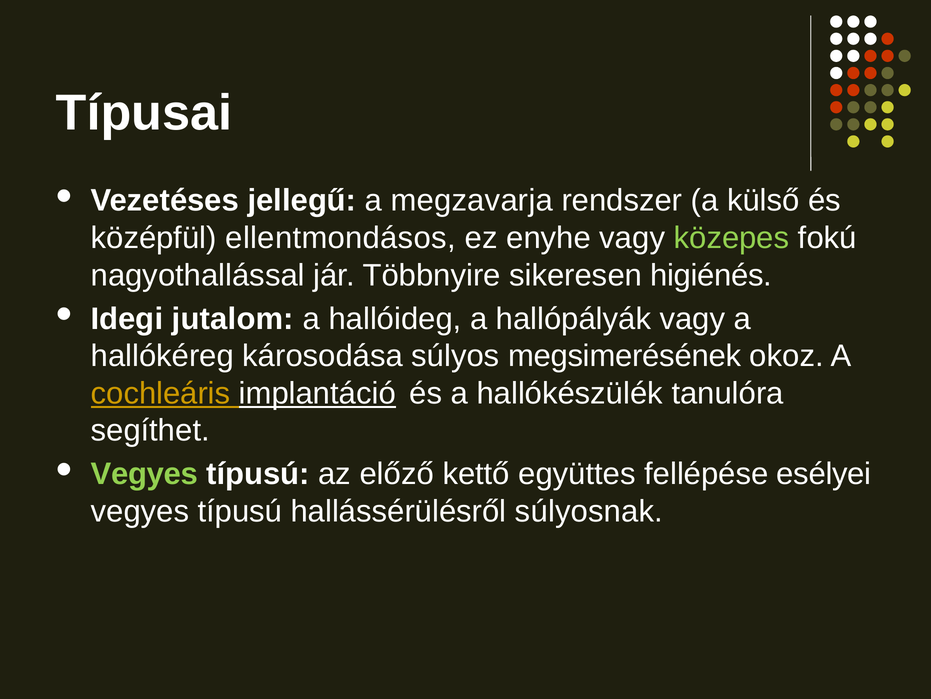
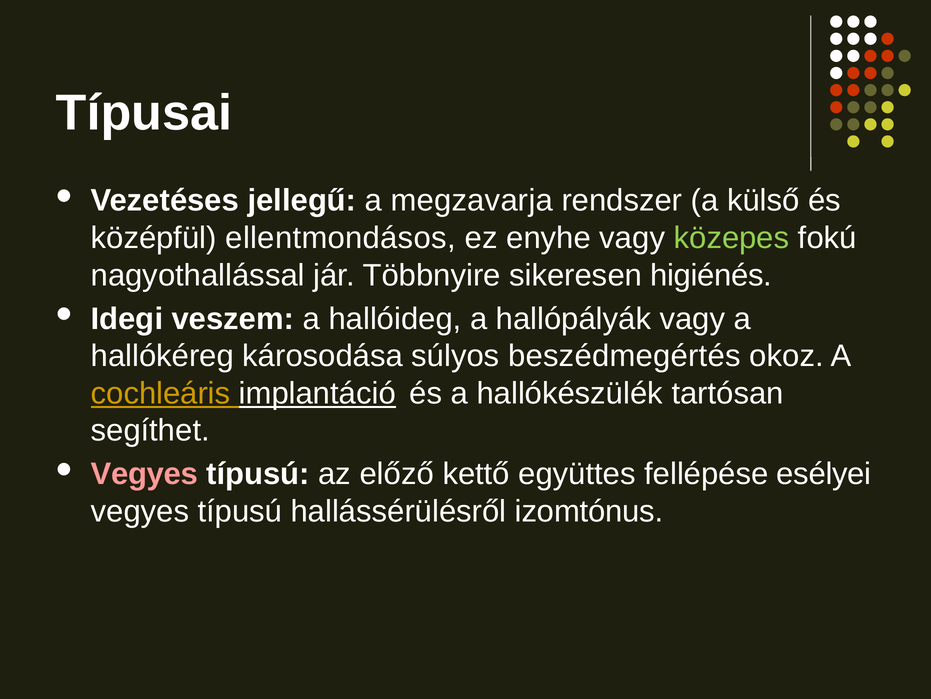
jutalom: jutalom -> veszem
megsimerésének: megsimerésének -> beszédmegértés
tanulóra: tanulóra -> tartósan
Vegyes at (144, 474) colour: light green -> pink
súlyosnak: súlyosnak -> izomtónus
